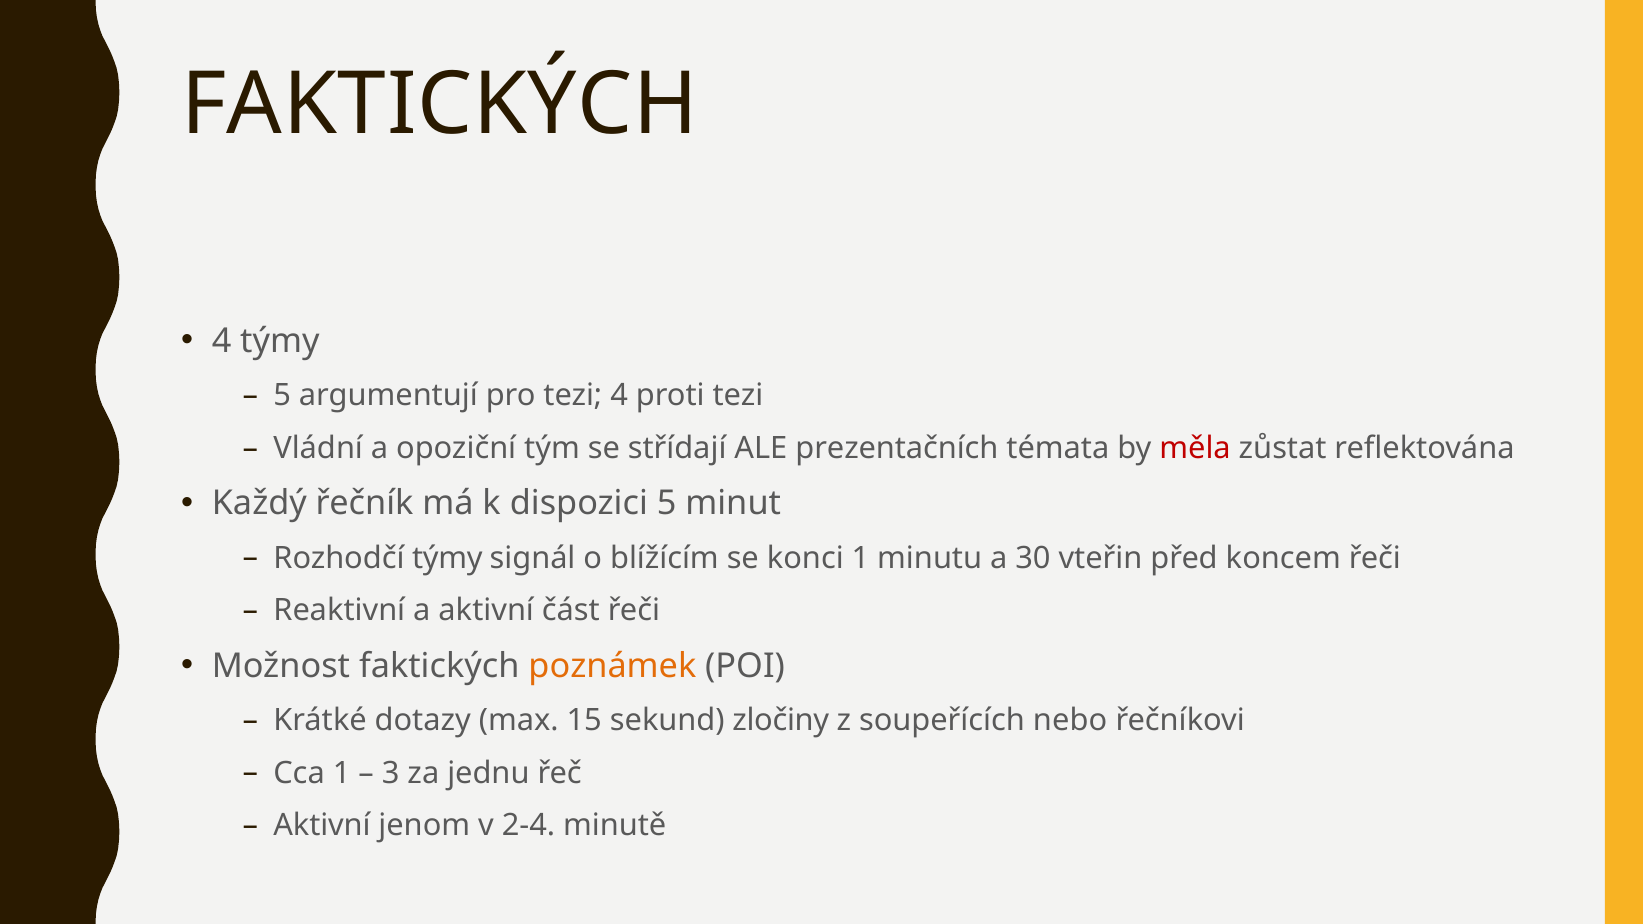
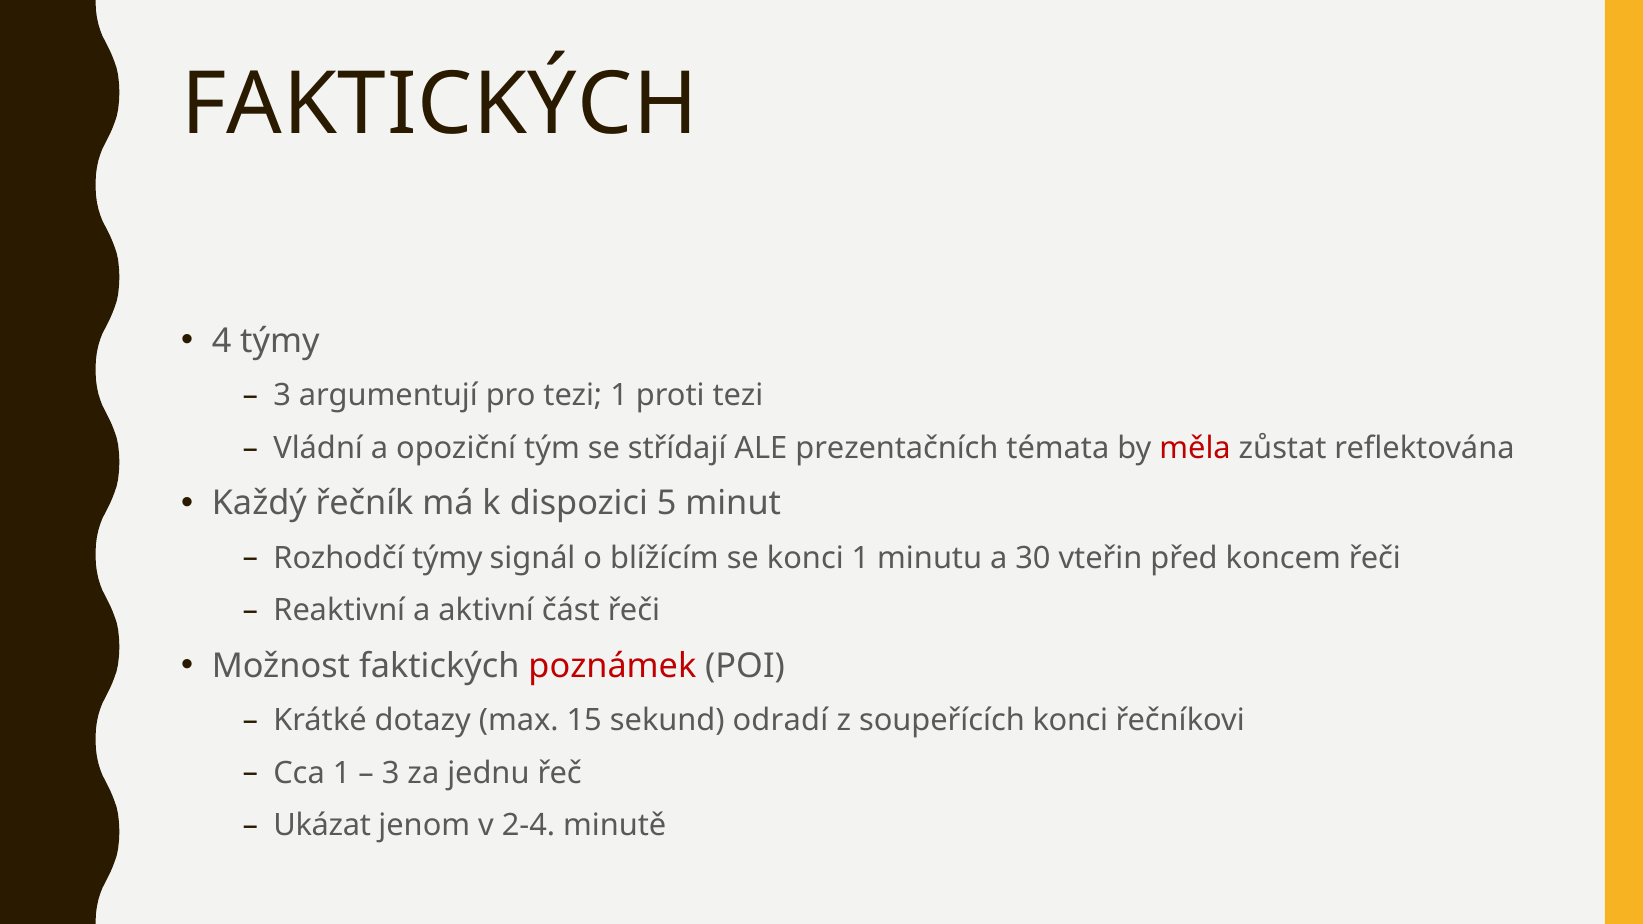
5 at (282, 396): 5 -> 3
tezi 4: 4 -> 1
poznámek colour: orange -> red
zločiny: zločiny -> odradí
soupeřících nebo: nebo -> konci
Aktivní at (322, 826): Aktivní -> Ukázat
